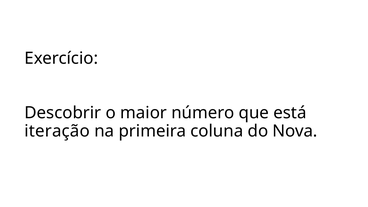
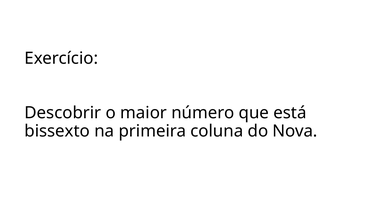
iteração: iteração -> bissexto
